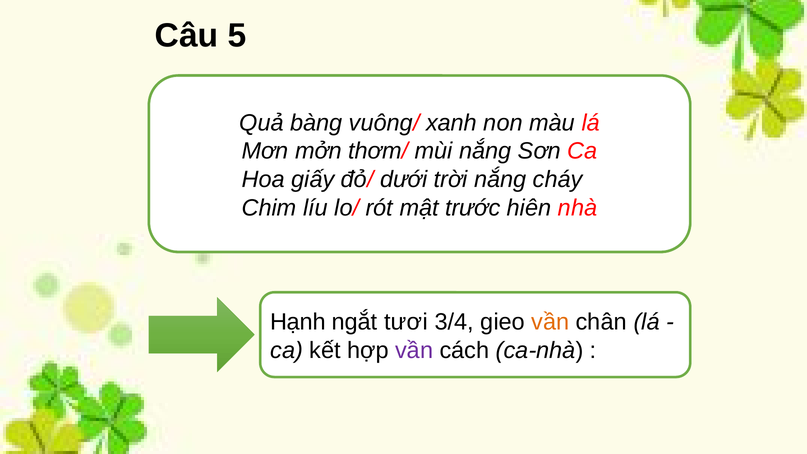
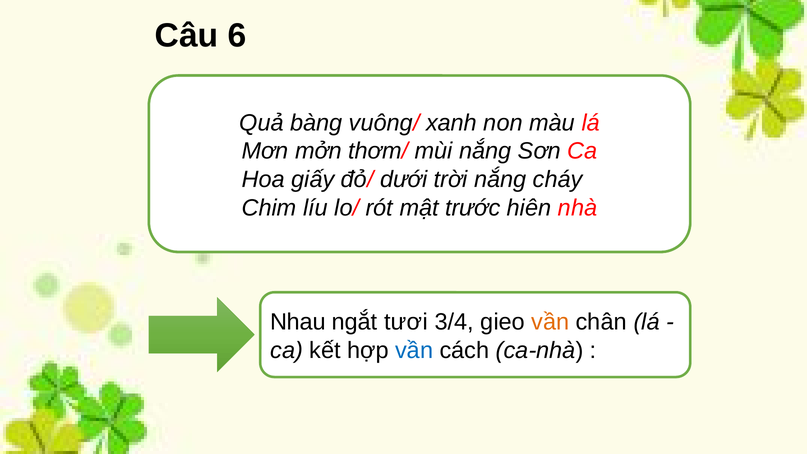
5: 5 -> 6
Hạnh: Hạnh -> Nhau
vần at (414, 350) colour: purple -> blue
